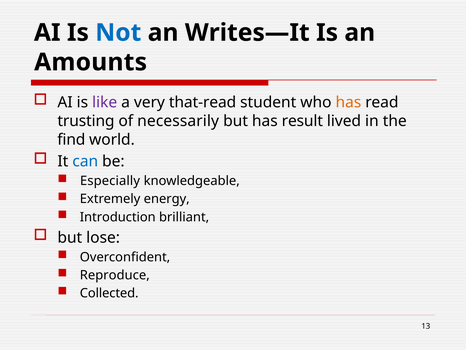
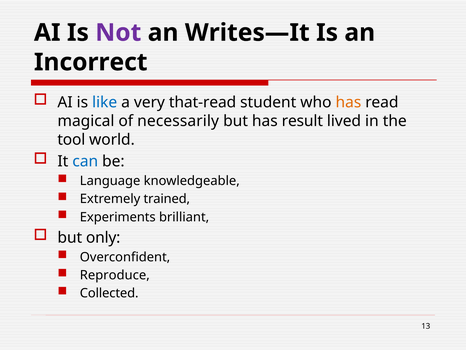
Not colour: blue -> purple
Amounts: Amounts -> Incorrect
like colour: purple -> blue
trusting: trusting -> magical
find: find -> tool
Especially: Especially -> Language
energy: energy -> trained
Introduction: Introduction -> Experiments
lose: lose -> only
